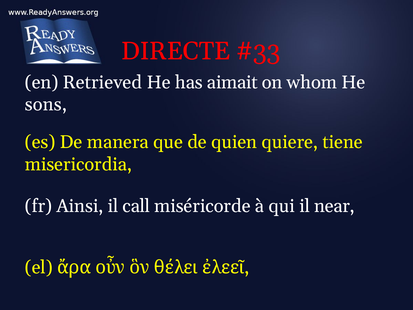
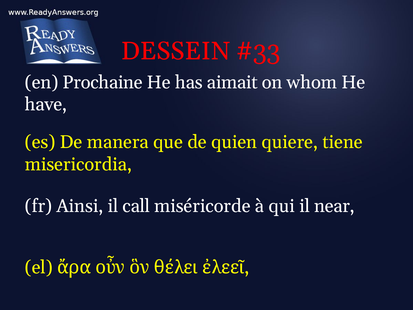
DIRECTE: DIRECTE -> DESSEIN
Retrieved: Retrieved -> Prochaine
sons: sons -> have
